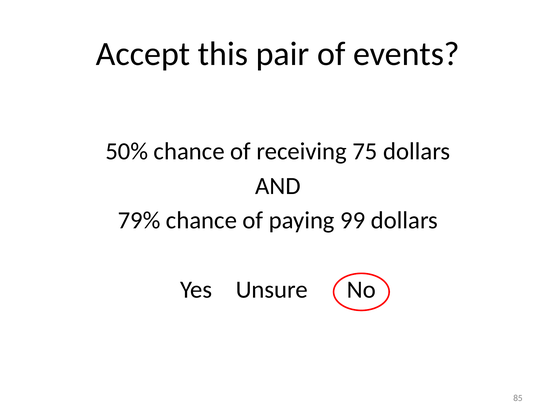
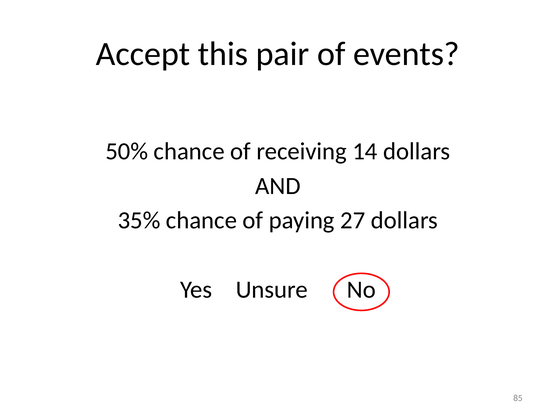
75: 75 -> 14
79%: 79% -> 35%
99: 99 -> 27
